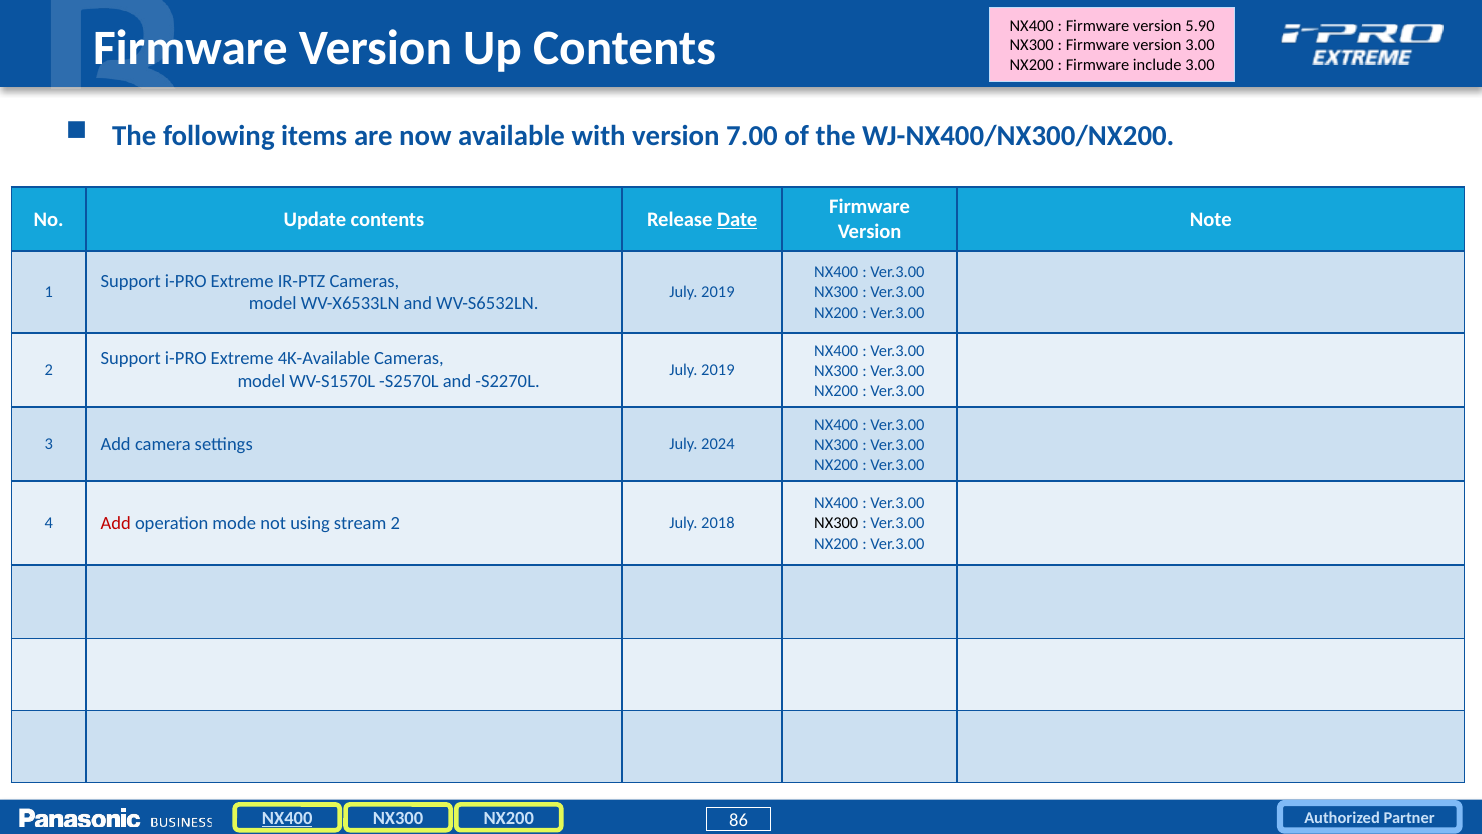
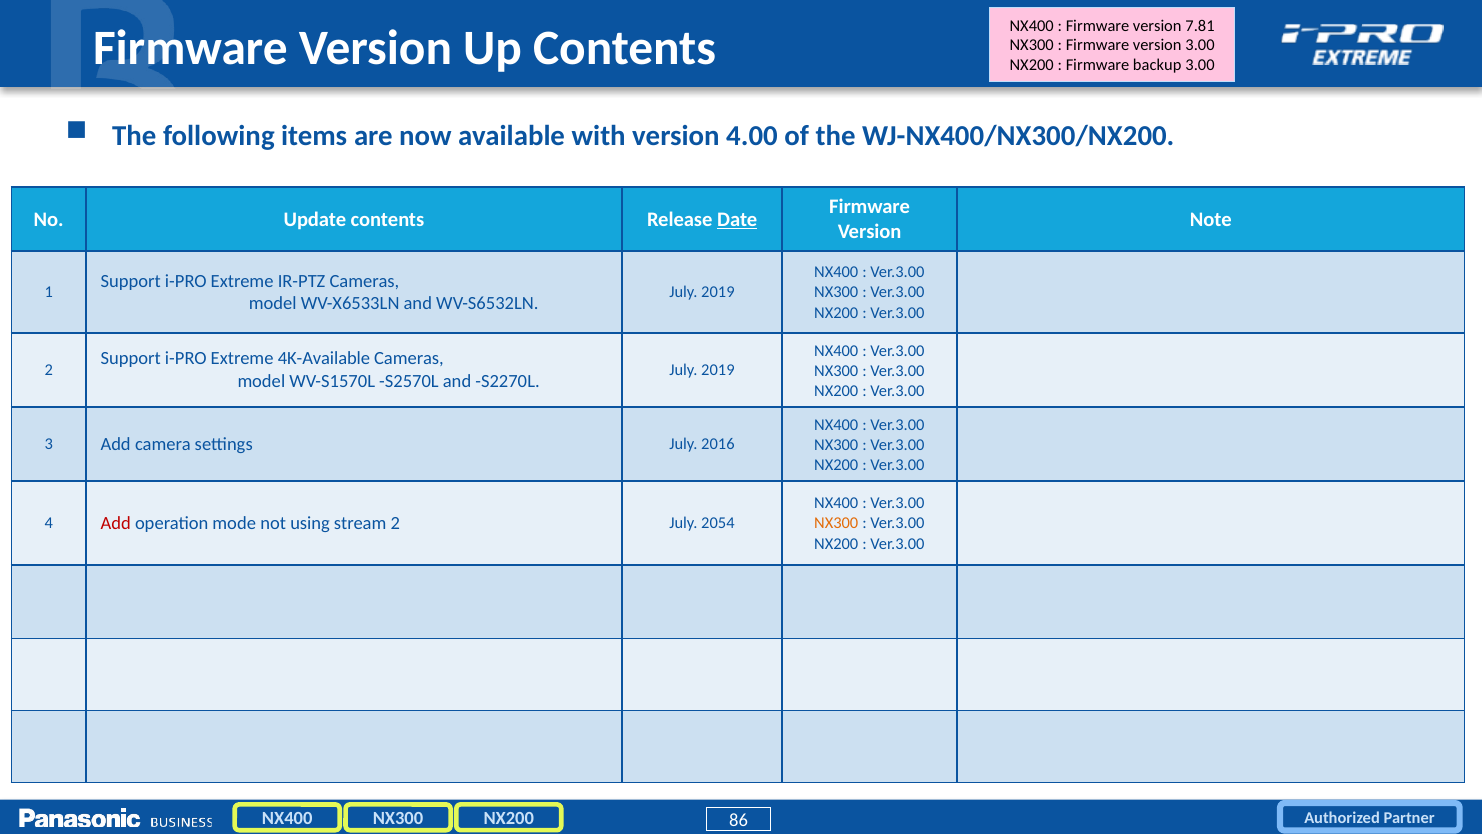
5.90: 5.90 -> 7.81
include: include -> backup
7.00: 7.00 -> 4.00
2024: 2024 -> 2016
2018: 2018 -> 2054
NX300 at (836, 523) colour: black -> orange
NX400 at (287, 818) underline: present -> none
